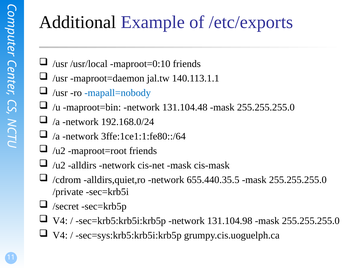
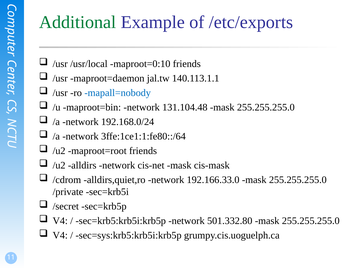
Additional colour: black -> green
655.440.35.5: 655.440.35.5 -> 192.166.33.0
131.104.98: 131.104.98 -> 501.332.80
